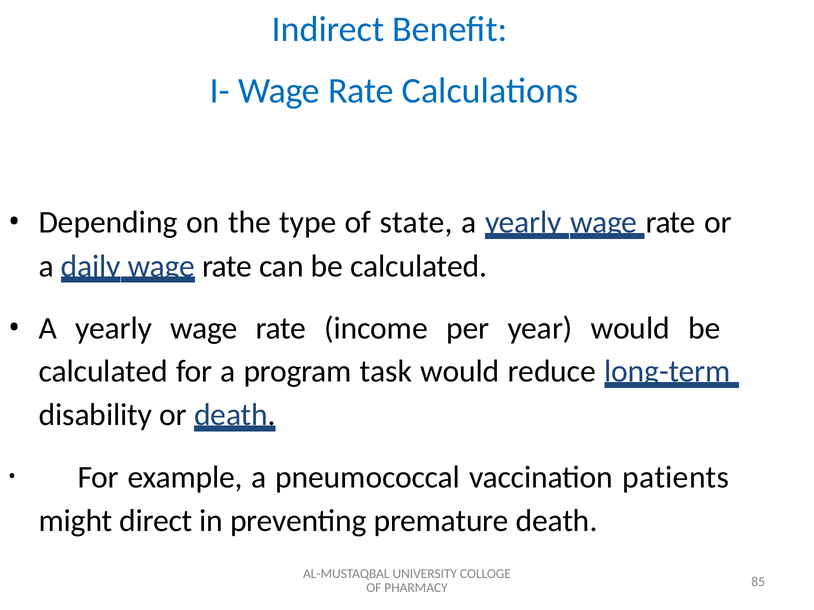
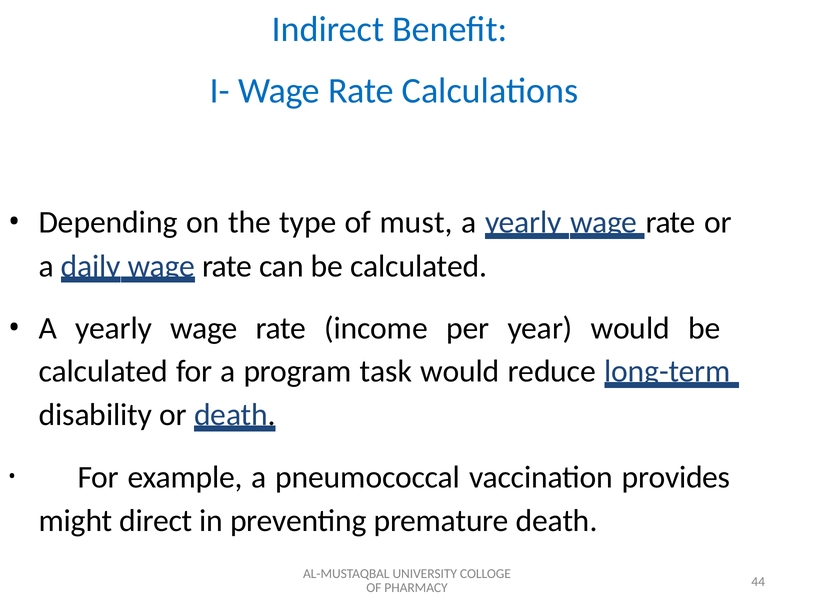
state: state -> must
patients: patients -> provides
85: 85 -> 44
